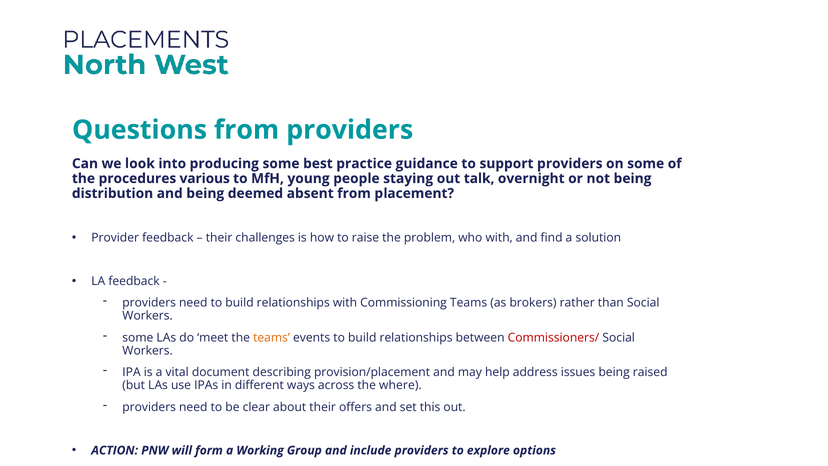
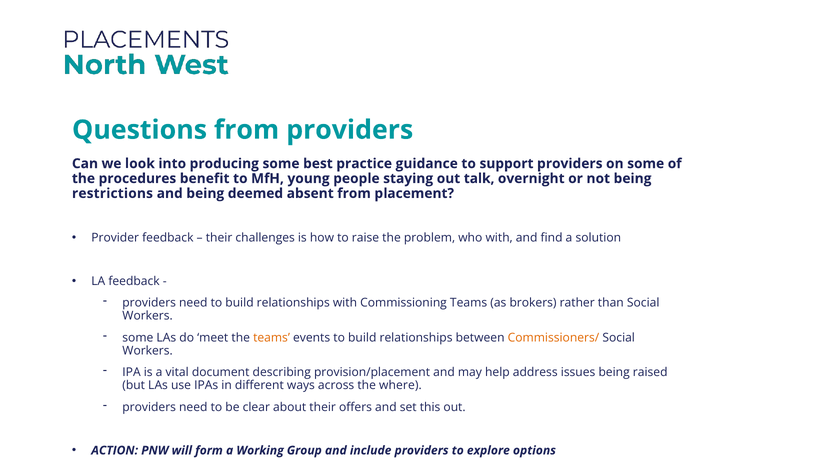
various: various -> benefit
distribution: distribution -> restrictions
Commissioners/ colour: red -> orange
